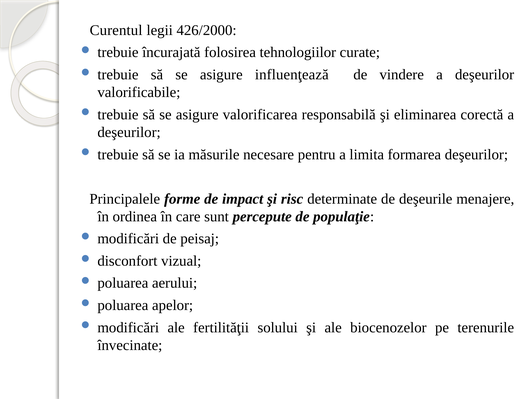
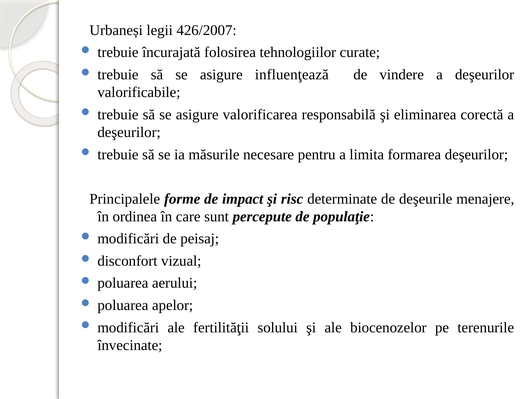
Curentul: Curentul -> Urbaneși
426/2000: 426/2000 -> 426/2007
